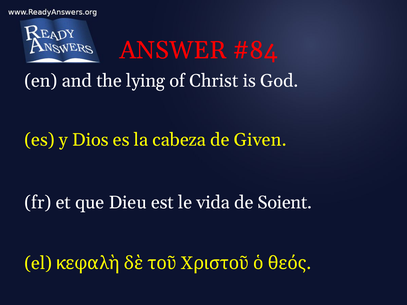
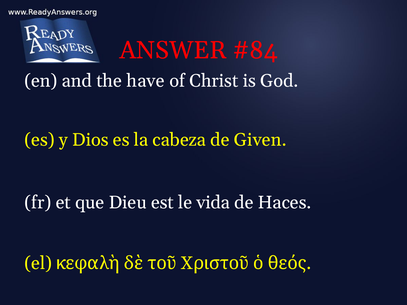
lying: lying -> have
Soient: Soient -> Haces
